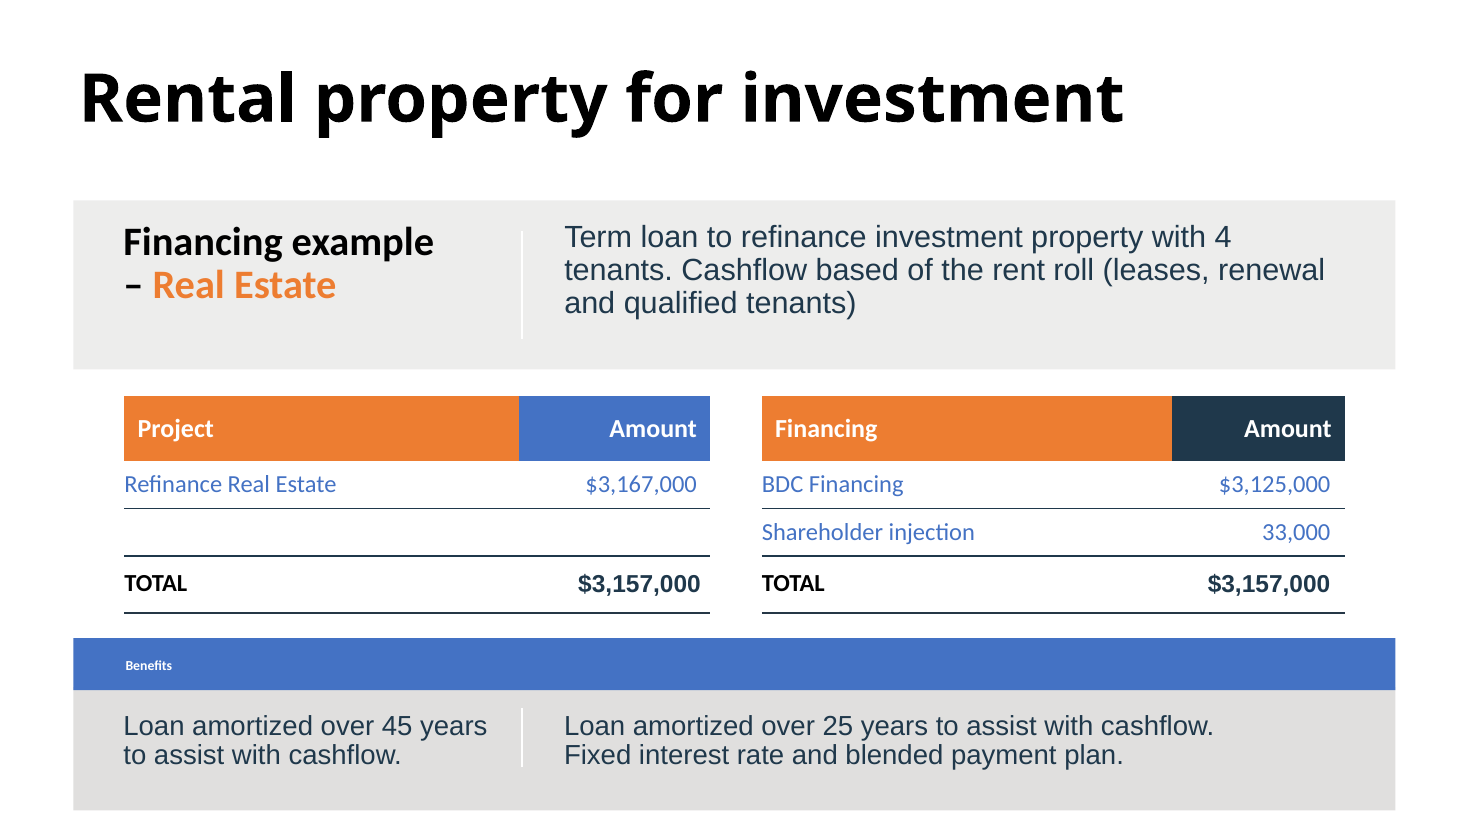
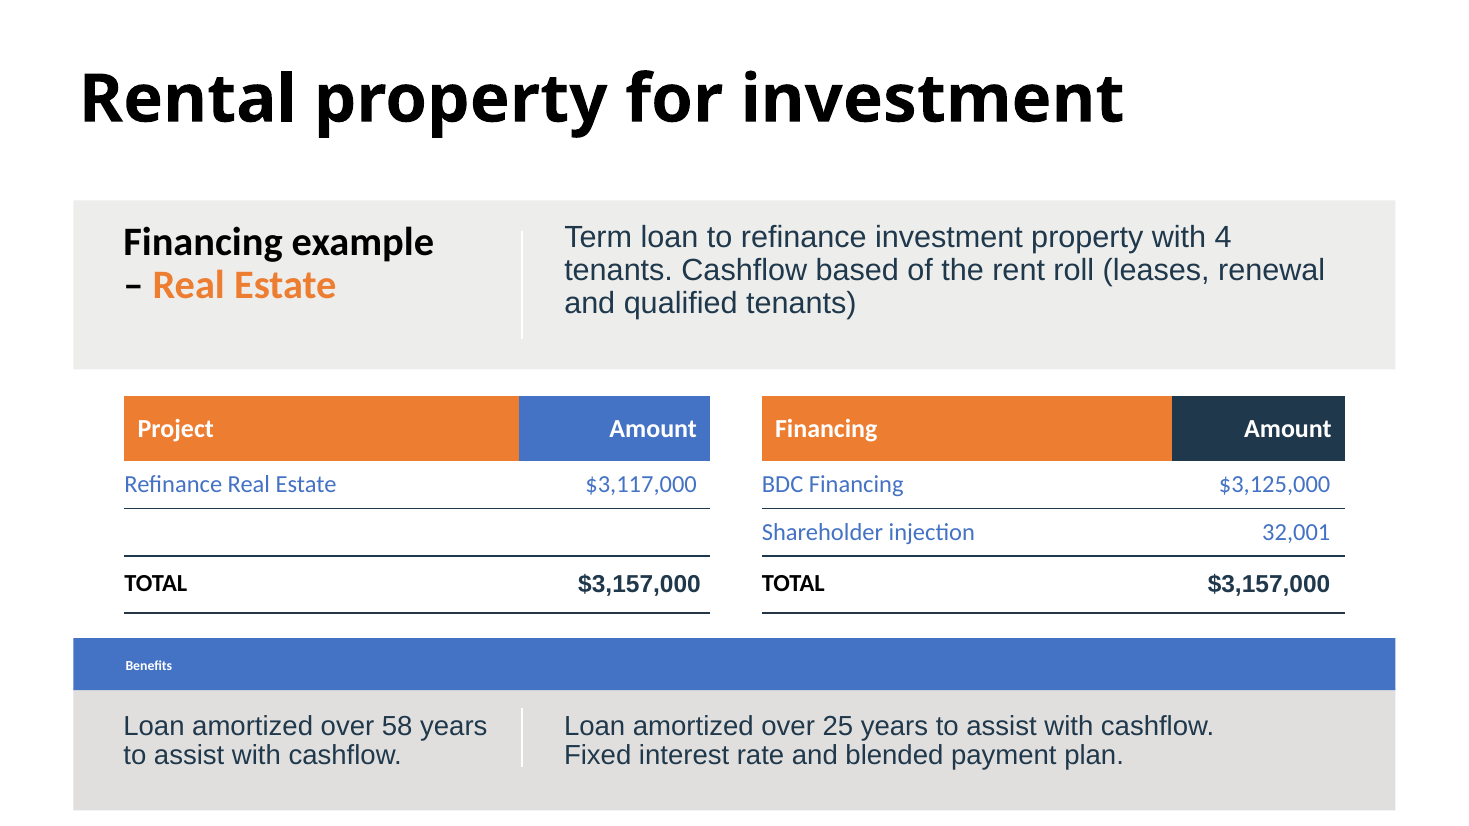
$3,167,000: $3,167,000 -> $3,117,000
33,000: 33,000 -> 32,001
45: 45 -> 58
